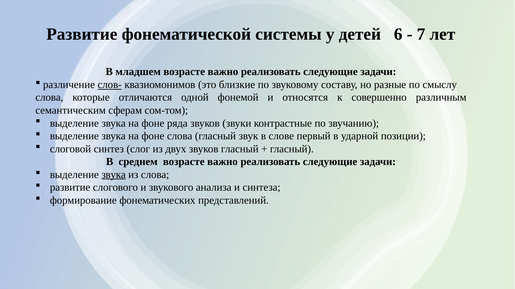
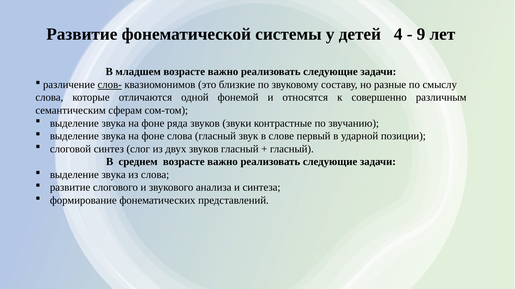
6: 6 -> 4
7: 7 -> 9
звука at (114, 175) underline: present -> none
